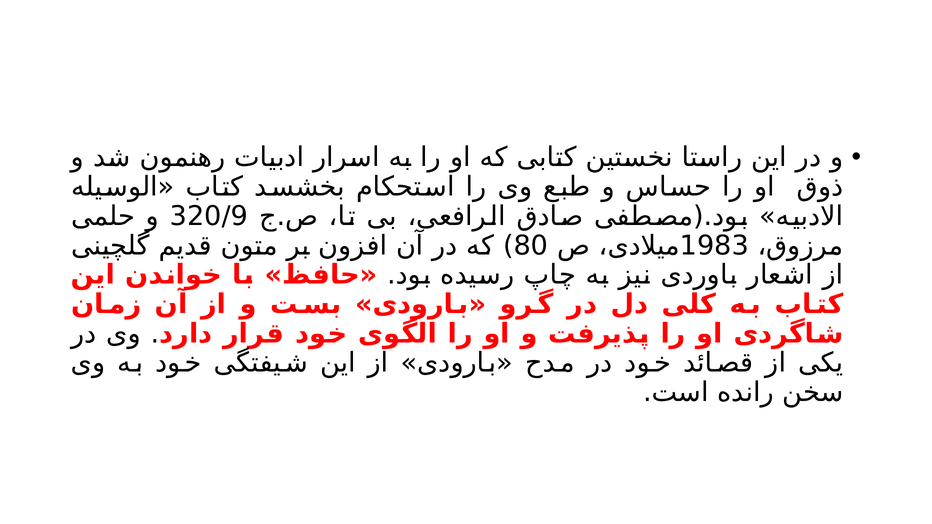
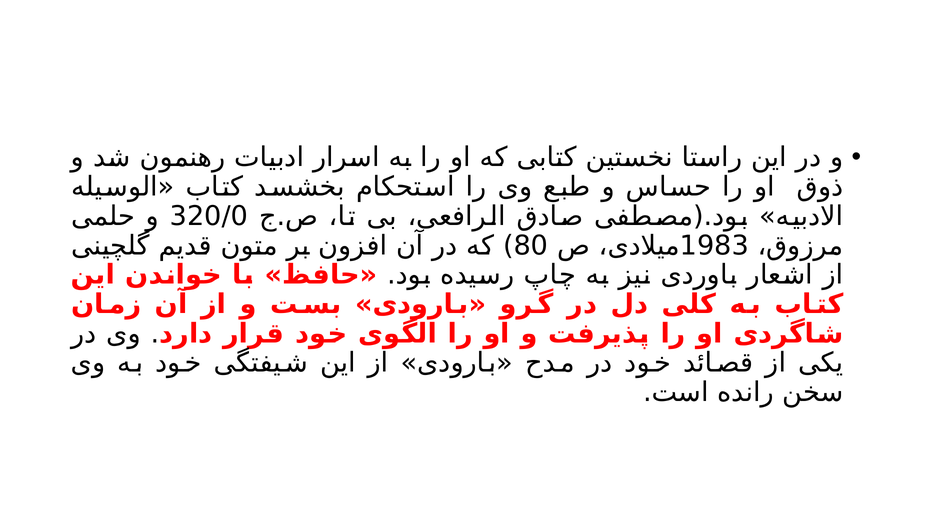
320/9: 320/9 -> 320/0
